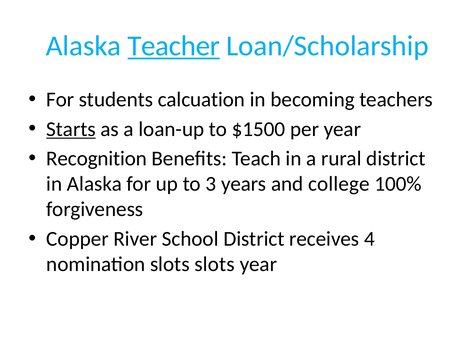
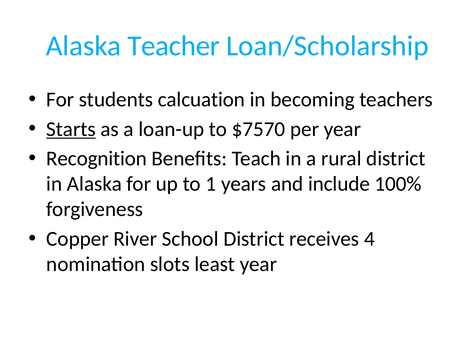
Teacher underline: present -> none
$1500: $1500 -> $7570
3: 3 -> 1
college: college -> include
slots slots: slots -> least
